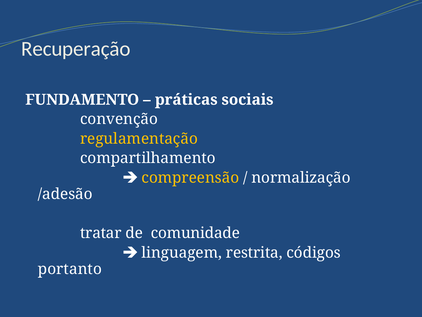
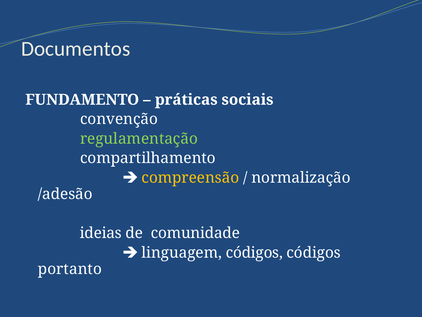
Recuperação: Recuperação -> Documentos
regulamentação colour: yellow -> light green
tratar: tratar -> ideias
linguagem restrita: restrita -> códigos
